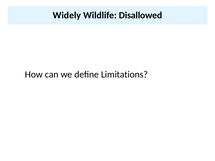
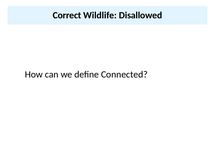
Widely: Widely -> Correct
Limitations: Limitations -> Connected
